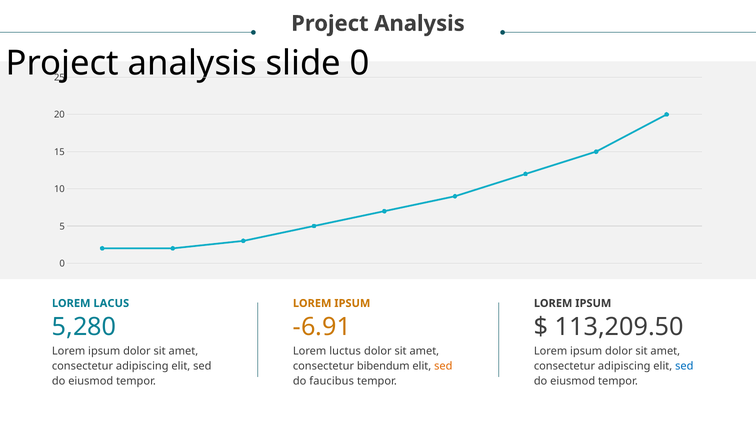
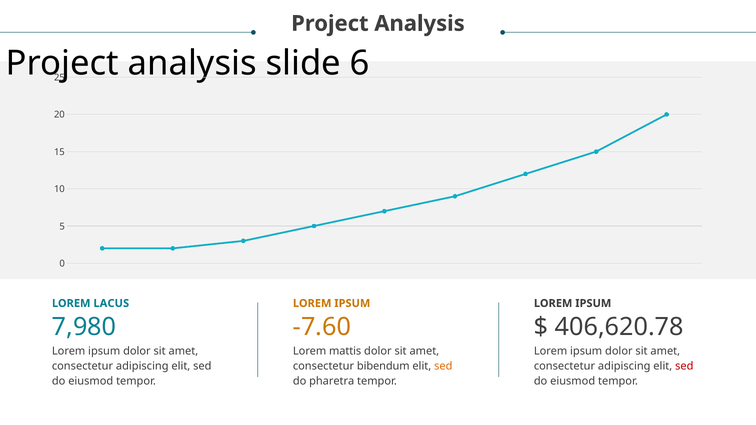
slide 0: 0 -> 6
5,280: 5,280 -> 7,980
-6.91: -6.91 -> -7.60
113,209.50: 113,209.50 -> 406,620.78
luctus: luctus -> mattis
sed at (684, 366) colour: blue -> red
faucibus: faucibus -> pharetra
